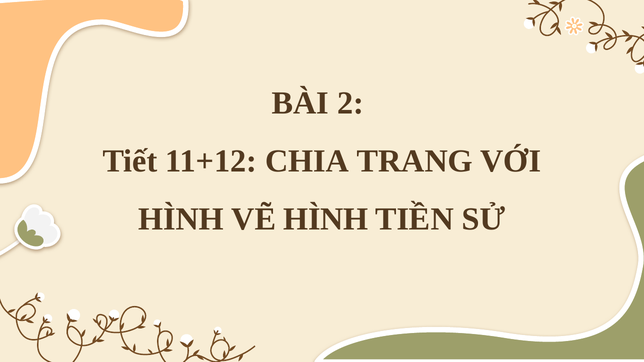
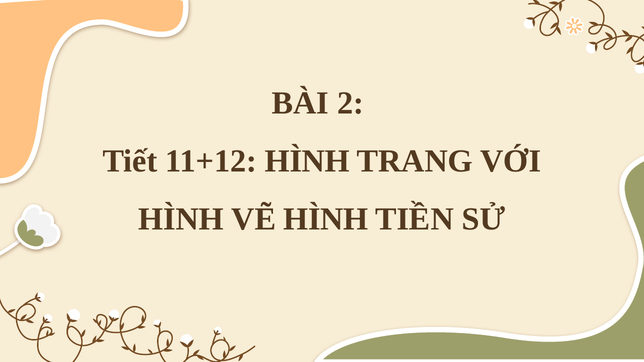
11+12 CHIA: CHIA -> HÌNH
